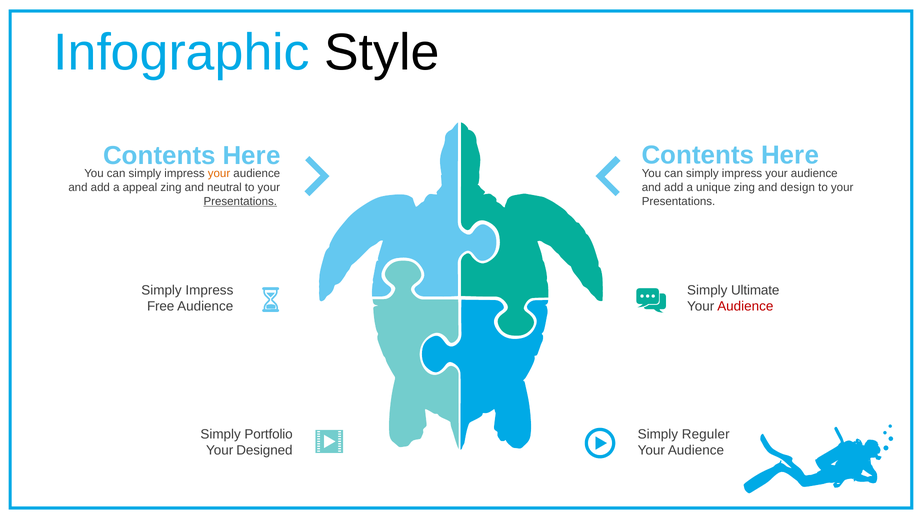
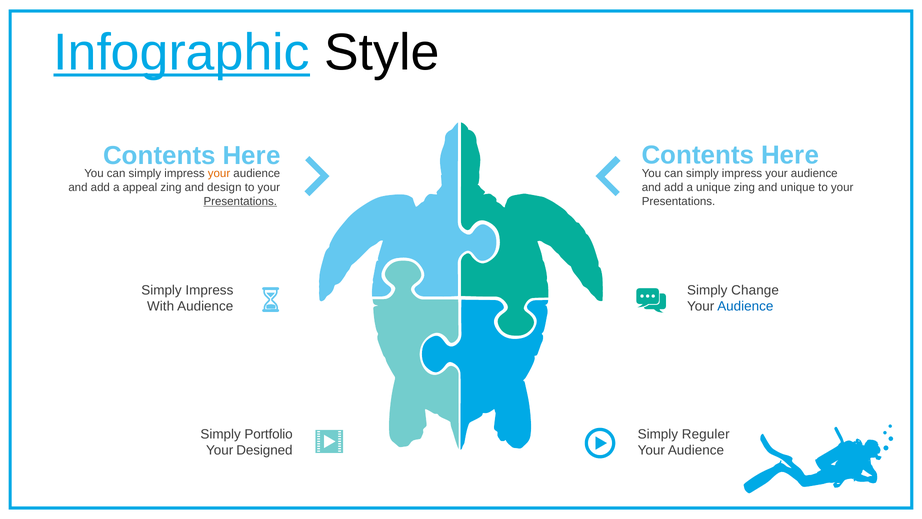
Infographic underline: none -> present
neutral: neutral -> design
and design: design -> unique
Ultimate: Ultimate -> Change
Free: Free -> With
Audience at (745, 306) colour: red -> blue
